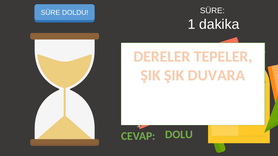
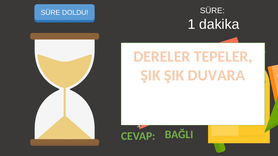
DOLU: DOLU -> BAĞLI
